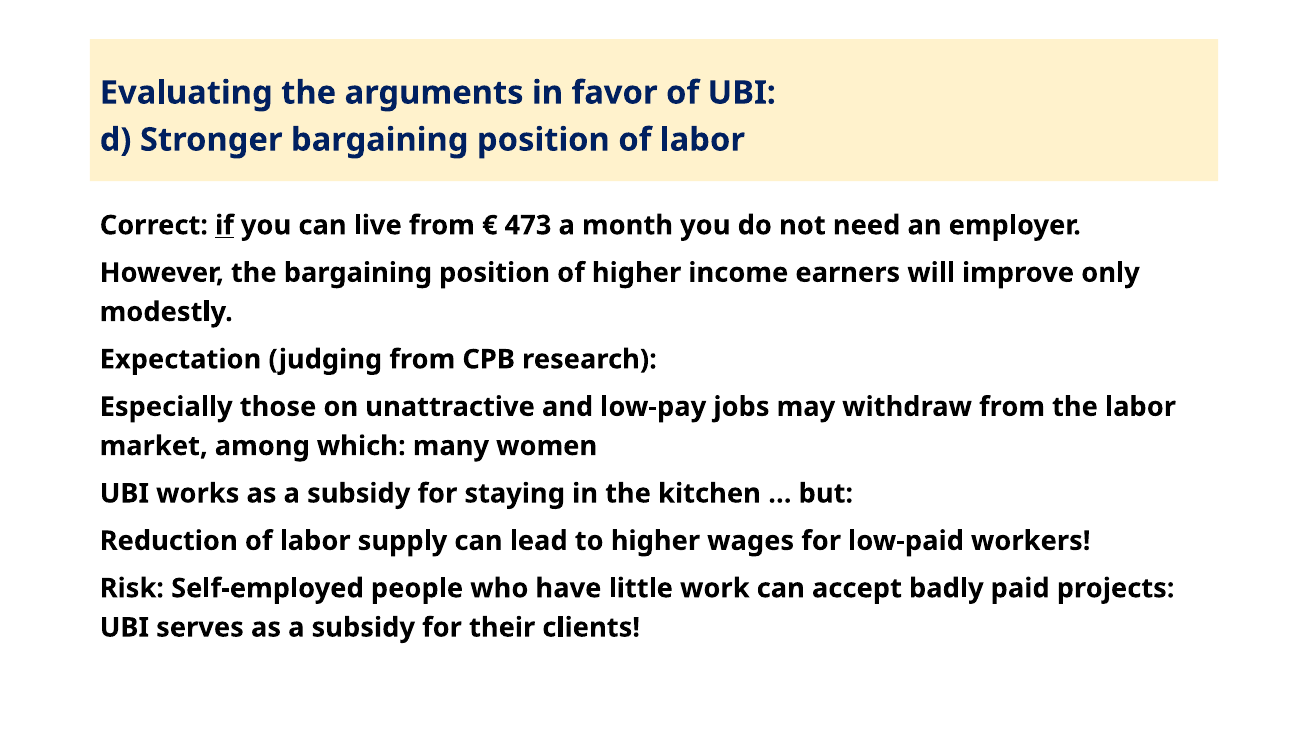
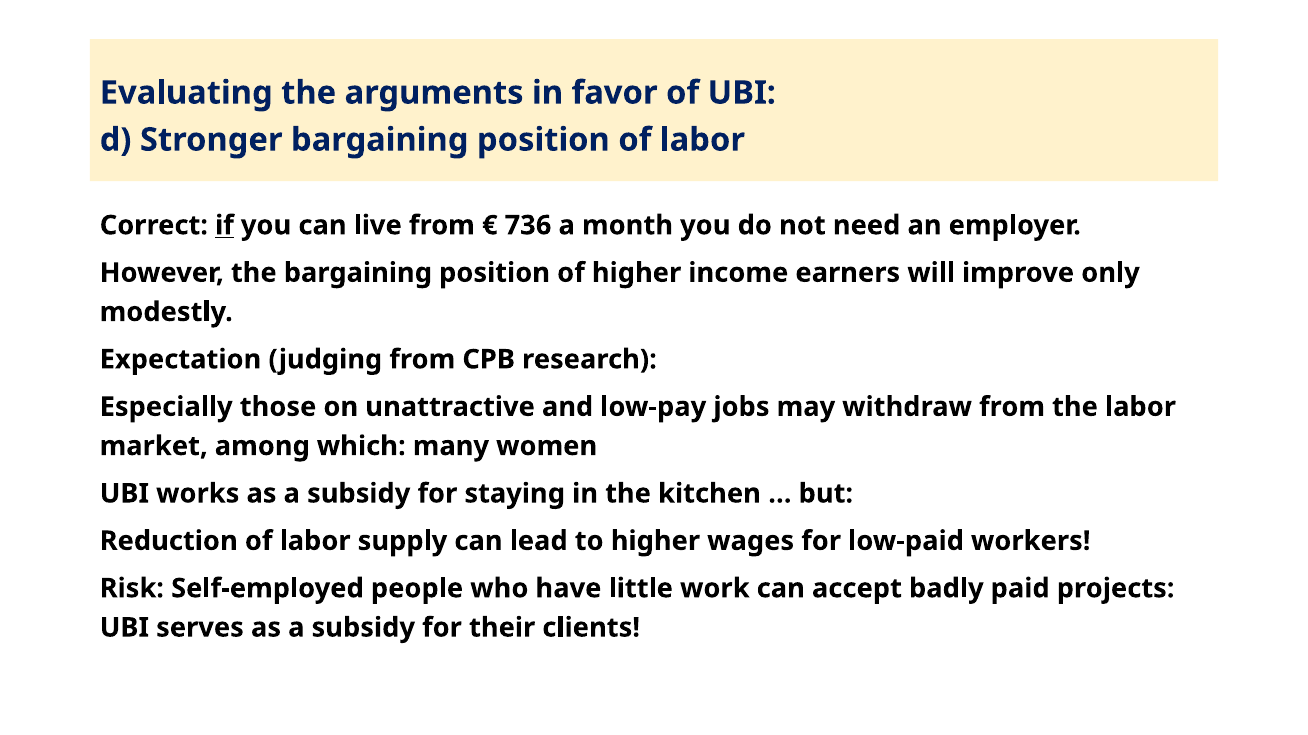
473: 473 -> 736
